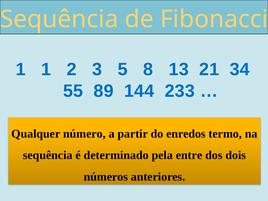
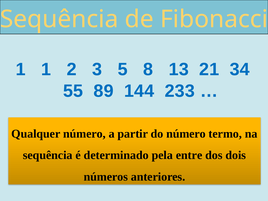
do enredos: enredos -> número
